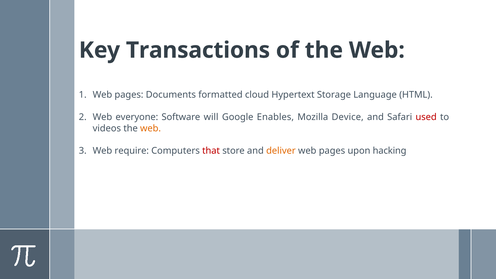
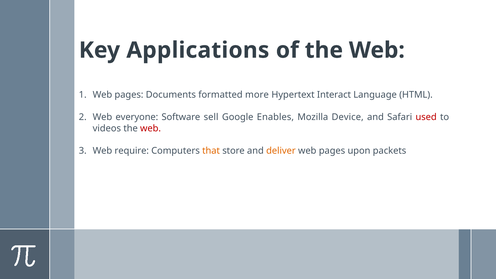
Transactions: Transactions -> Applications
cloud: cloud -> more
Storage: Storage -> Interact
will: will -> sell
web at (151, 128) colour: orange -> red
that colour: red -> orange
hacking: hacking -> packets
